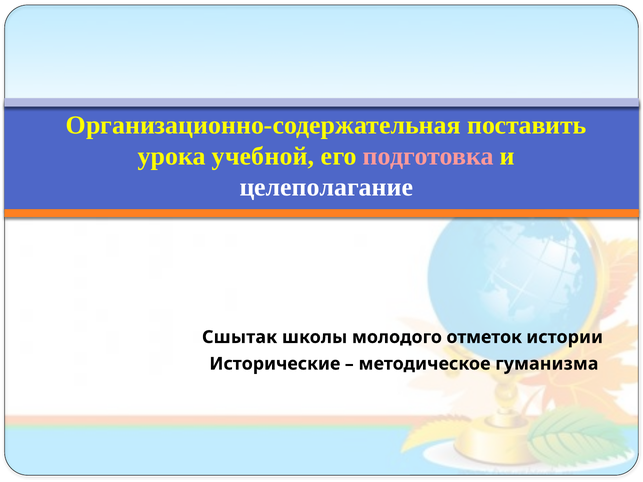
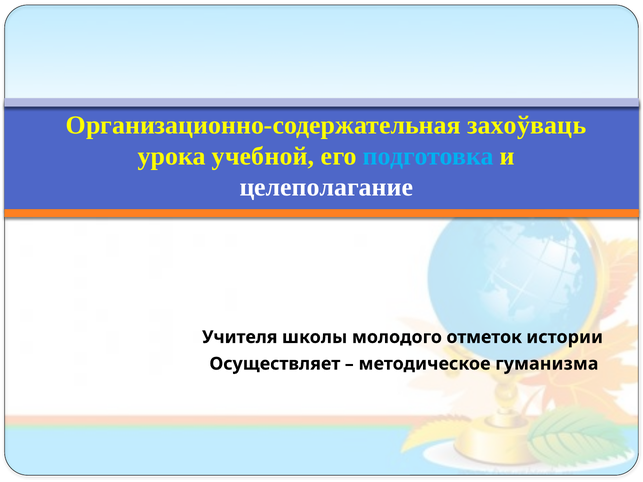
поставить: поставить -> захоўваць
подготовка colour: pink -> light blue
Сшытак: Сшытак -> Учителя
Исторические: Исторические -> Осуществляет
